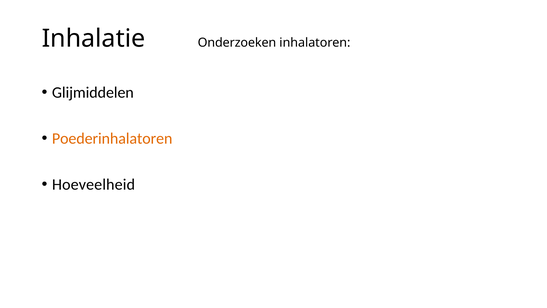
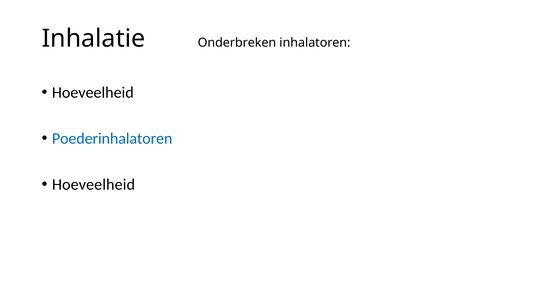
Onderzoeken: Onderzoeken -> Onderbreken
Glijmiddelen at (93, 92): Glijmiddelen -> Hoeveelheid
Poederinhalatoren colour: orange -> blue
